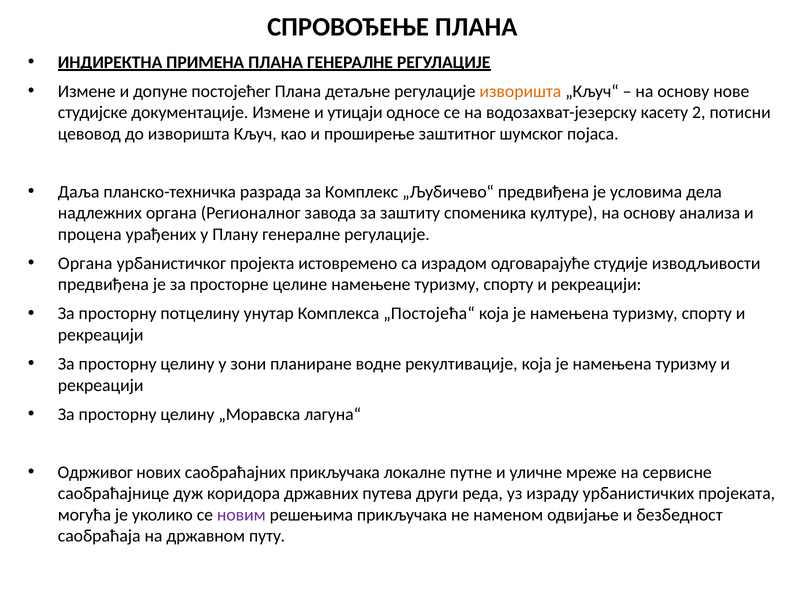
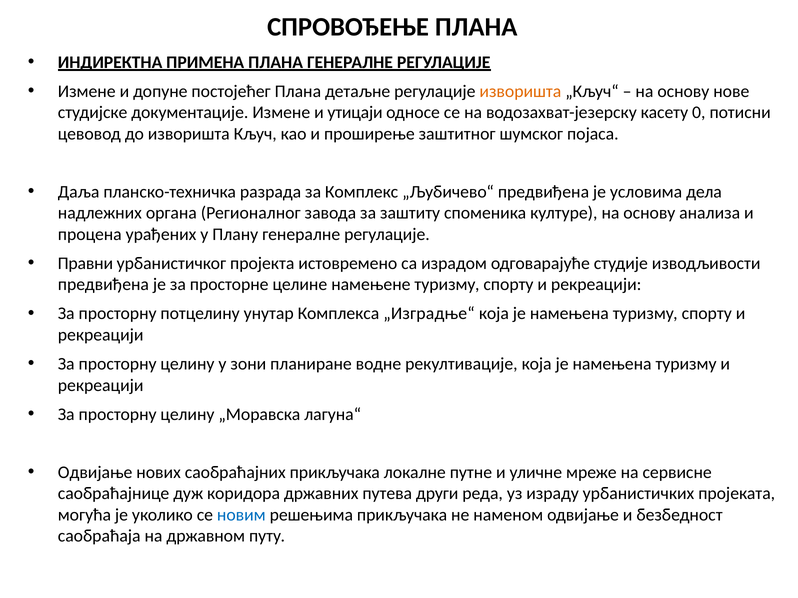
2: 2 -> 0
Органа at (85, 264): Органа -> Правни
„Постојећа“: „Постојећа“ -> „Изградње“
Одрживог at (95, 473): Одрживог -> Одвијање
новим colour: purple -> blue
